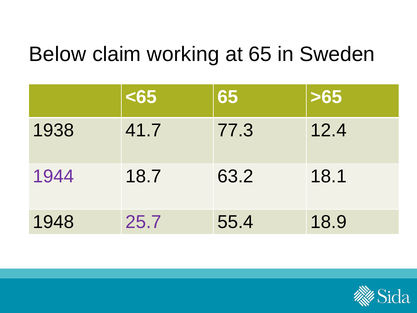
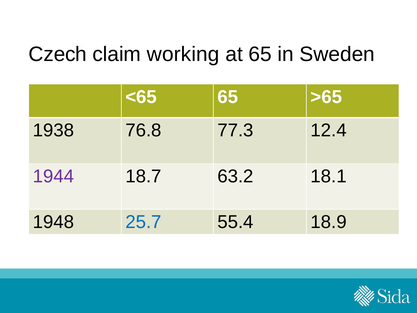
Below: Below -> Czech
41.7: 41.7 -> 76.8
25.7 colour: purple -> blue
